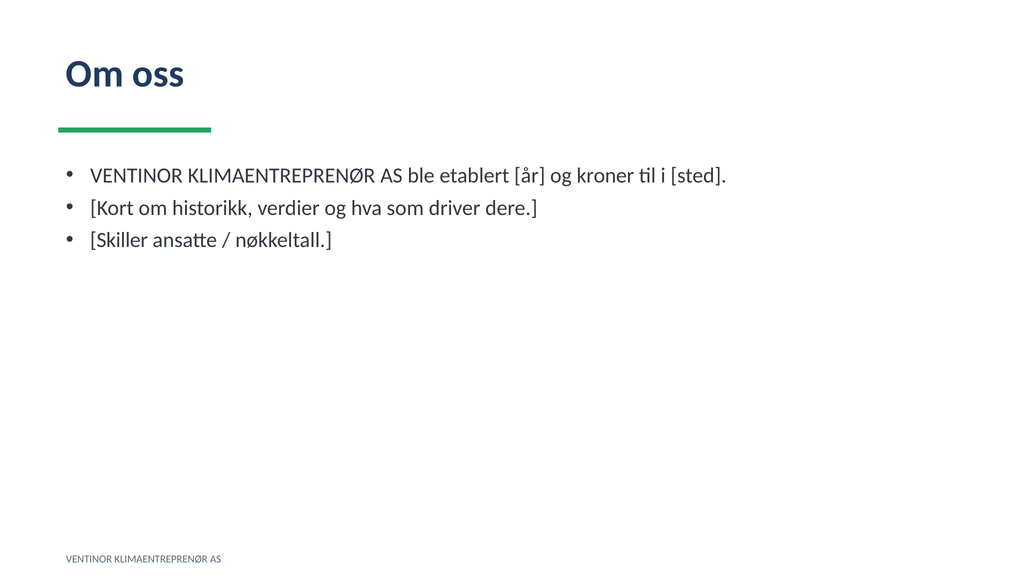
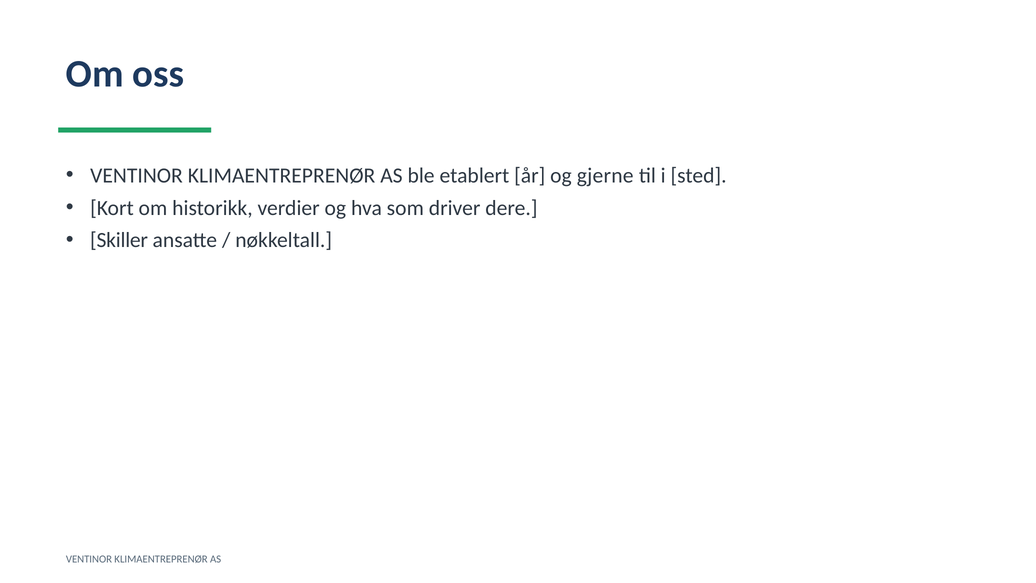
kroner: kroner -> gjerne
